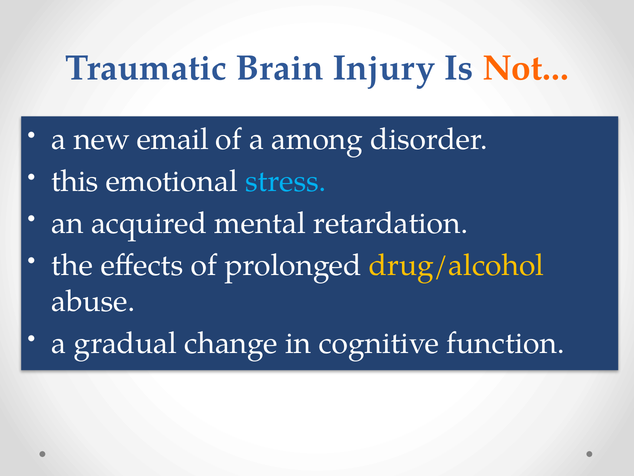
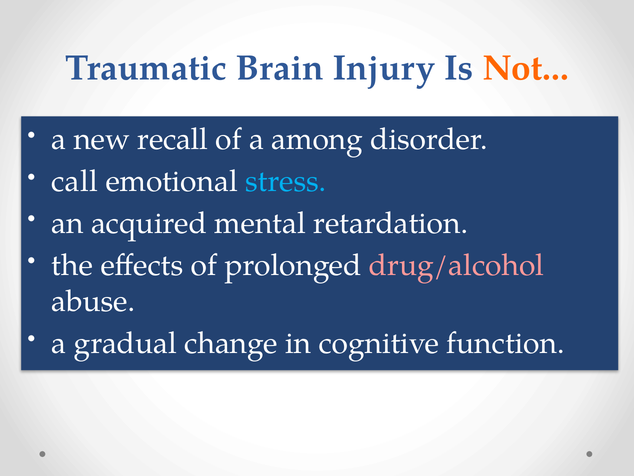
email: email -> recall
this: this -> call
drug/alcohol colour: yellow -> pink
